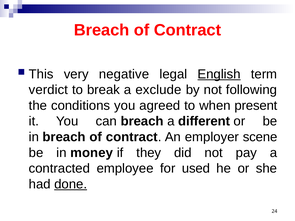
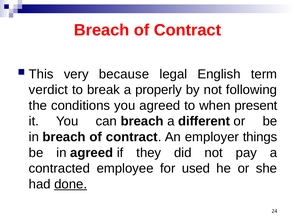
negative: negative -> because
English underline: present -> none
exclude: exclude -> properly
scene: scene -> things
in money: money -> agreed
